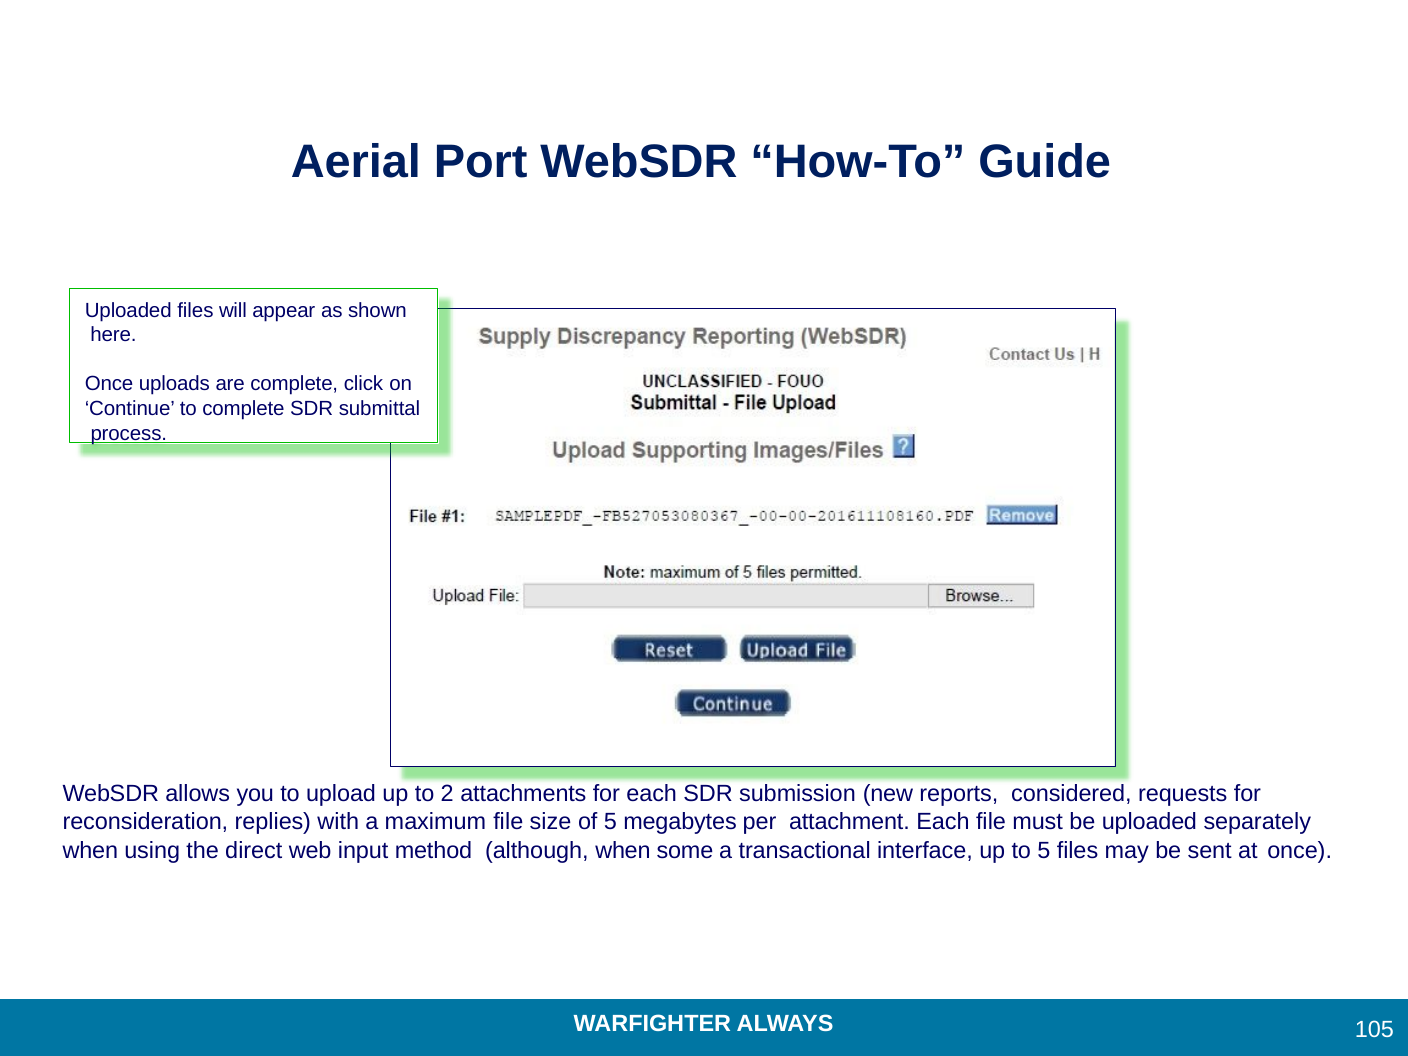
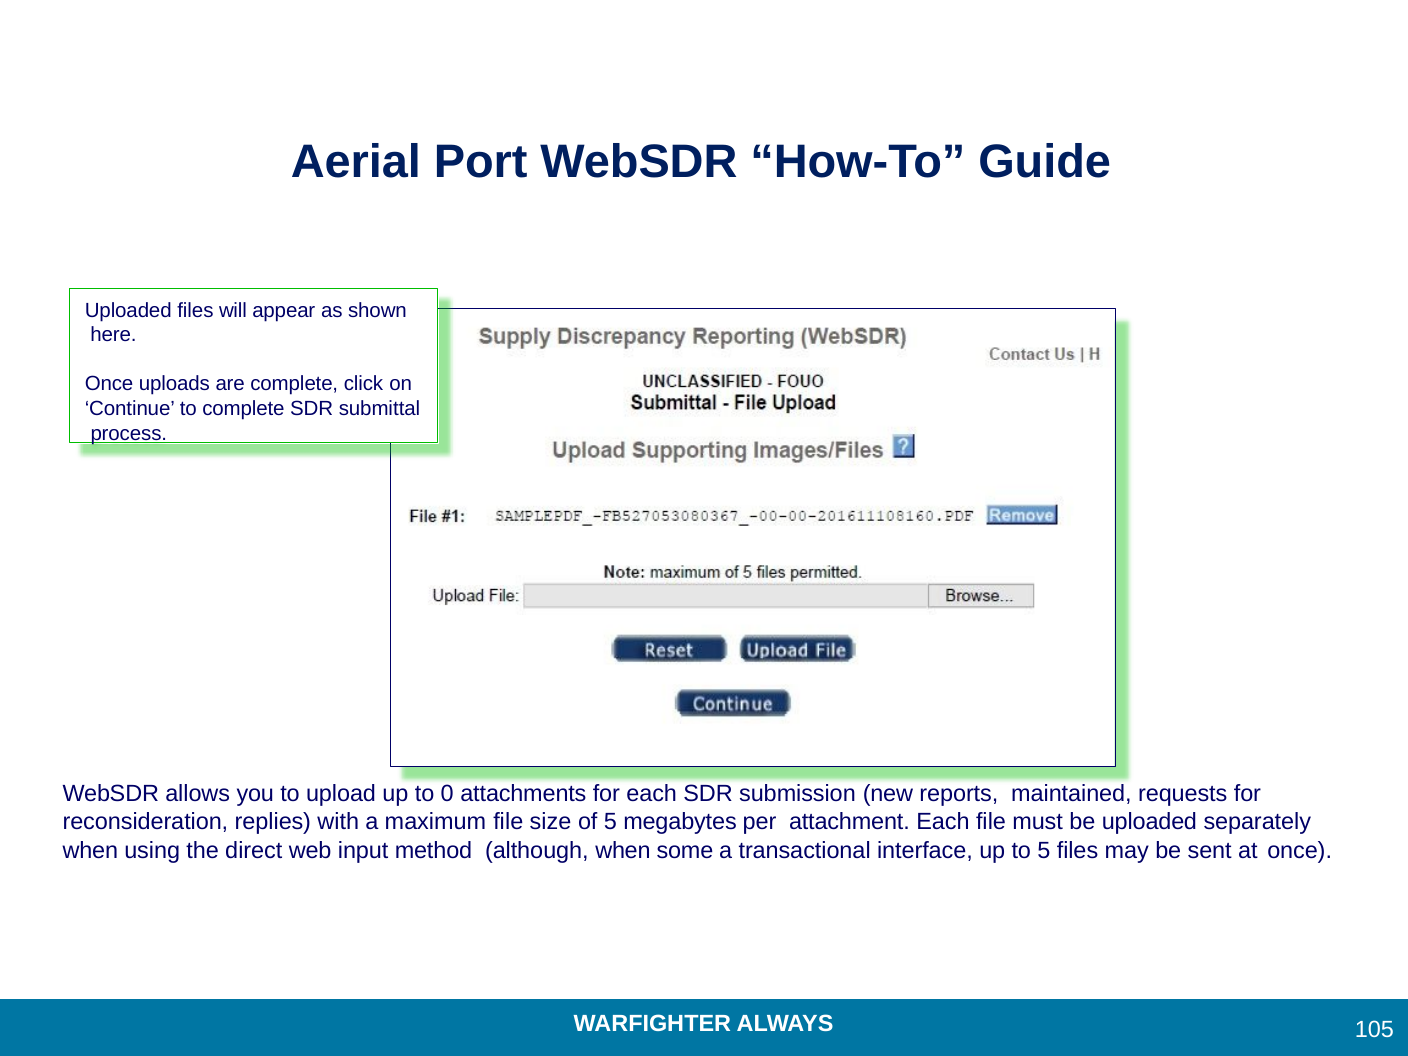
2: 2 -> 0
considered: considered -> maintained
